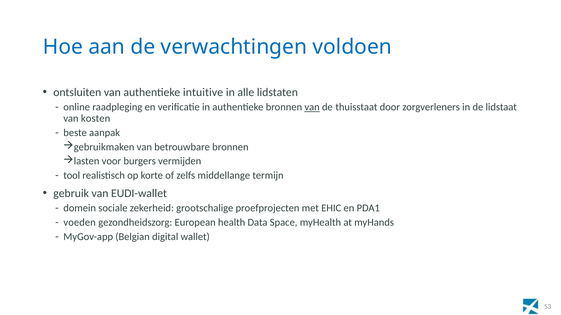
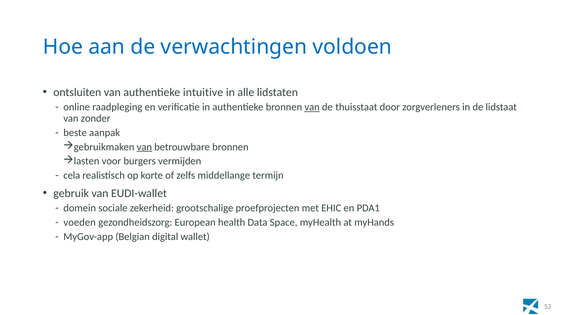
kosten: kosten -> zonder
van at (144, 147) underline: none -> present
tool: tool -> cela
